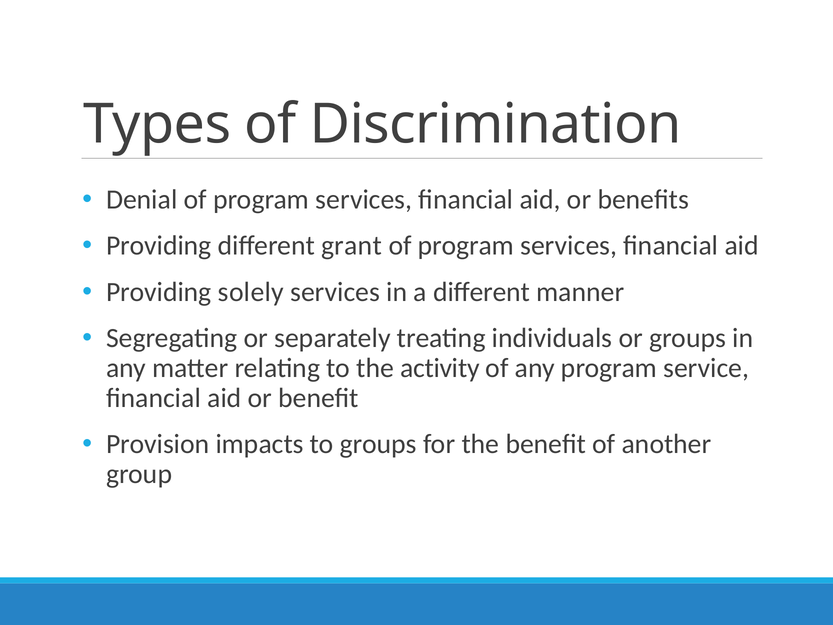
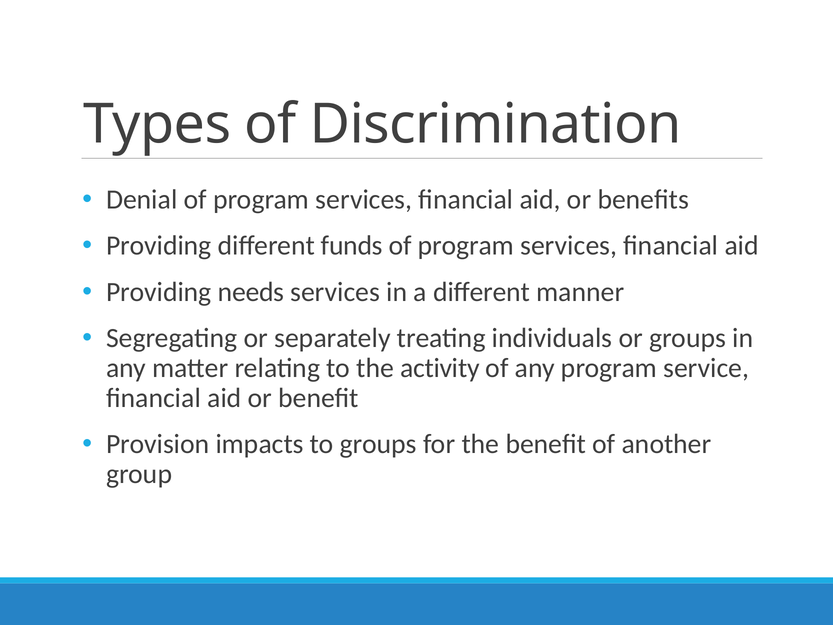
grant: grant -> funds
solely: solely -> needs
